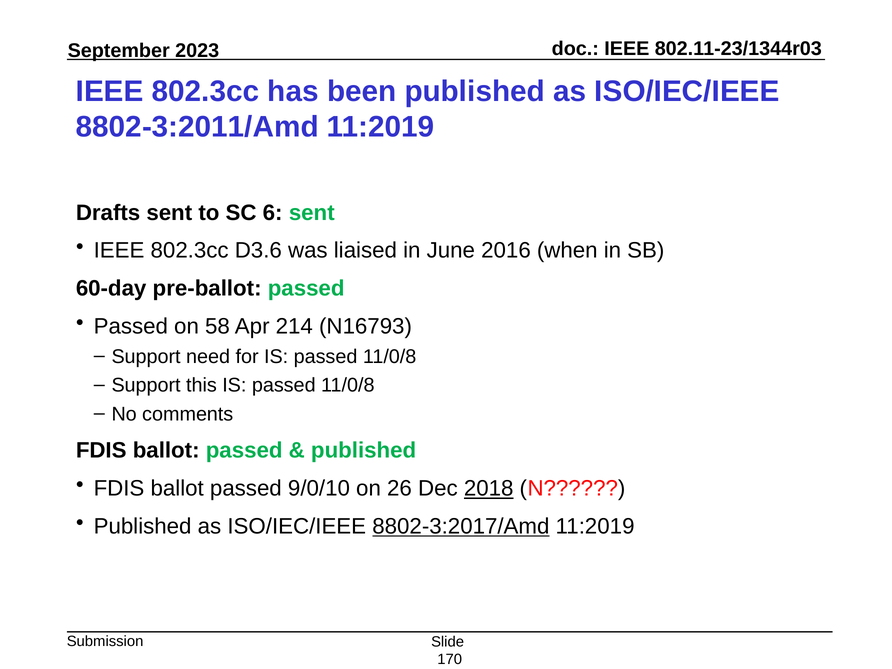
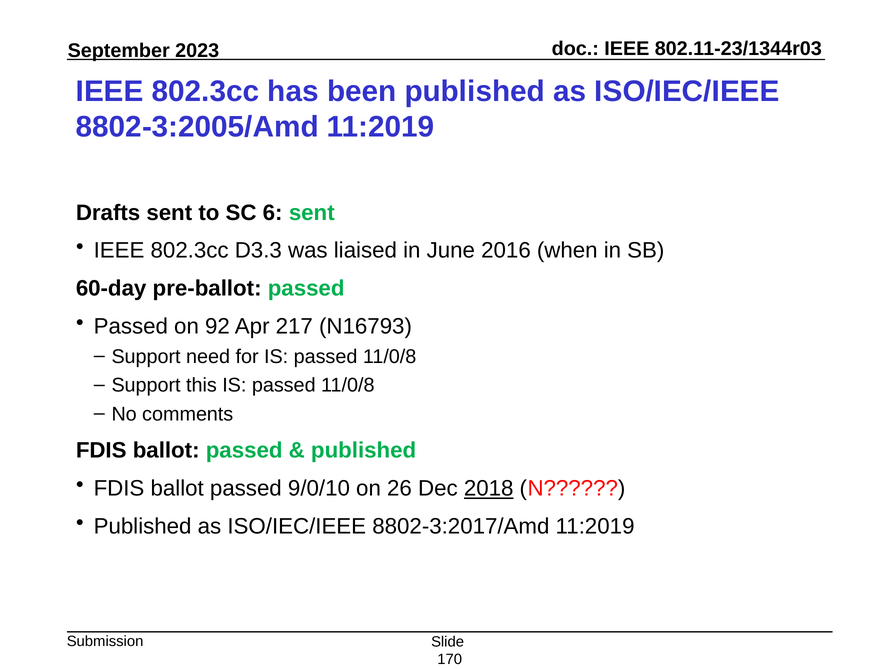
8802-3:2011/Amd: 8802-3:2011/Amd -> 8802-3:2005/Amd
D3.6: D3.6 -> D3.3
58: 58 -> 92
214: 214 -> 217
8802-3:2017/Amd underline: present -> none
